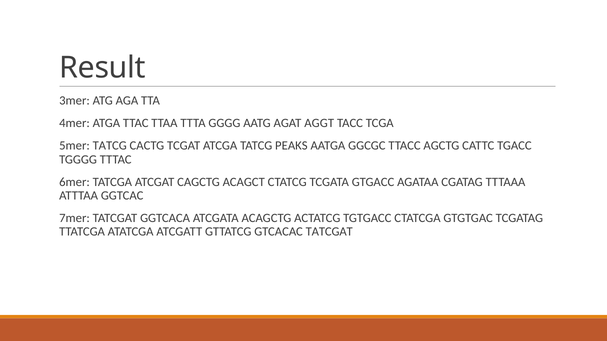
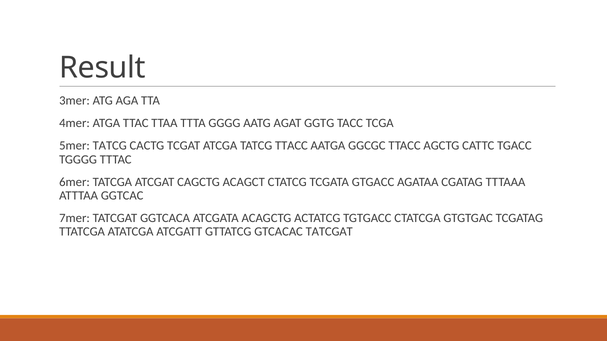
AGGT: AGGT -> GGTG
TATCG PEAKS: PEAKS -> TTACC
